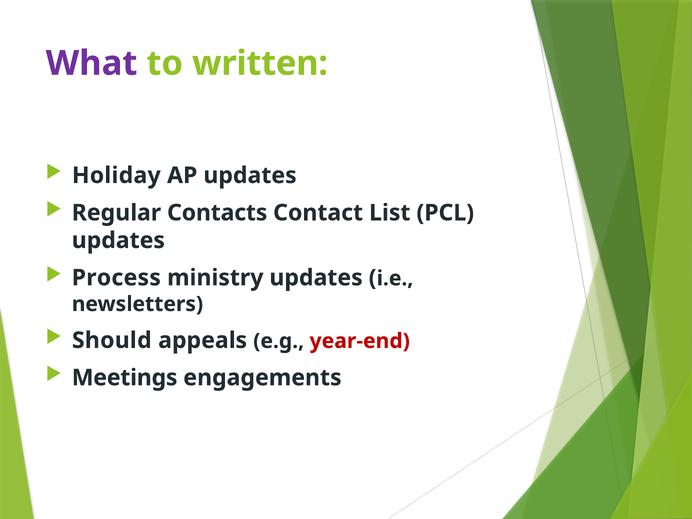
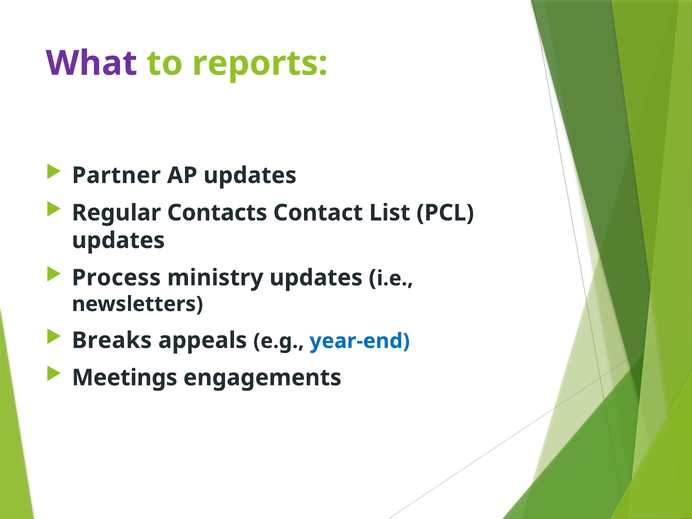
written: written -> reports
Holiday: Holiday -> Partner
Should: Should -> Breaks
year-end colour: red -> blue
